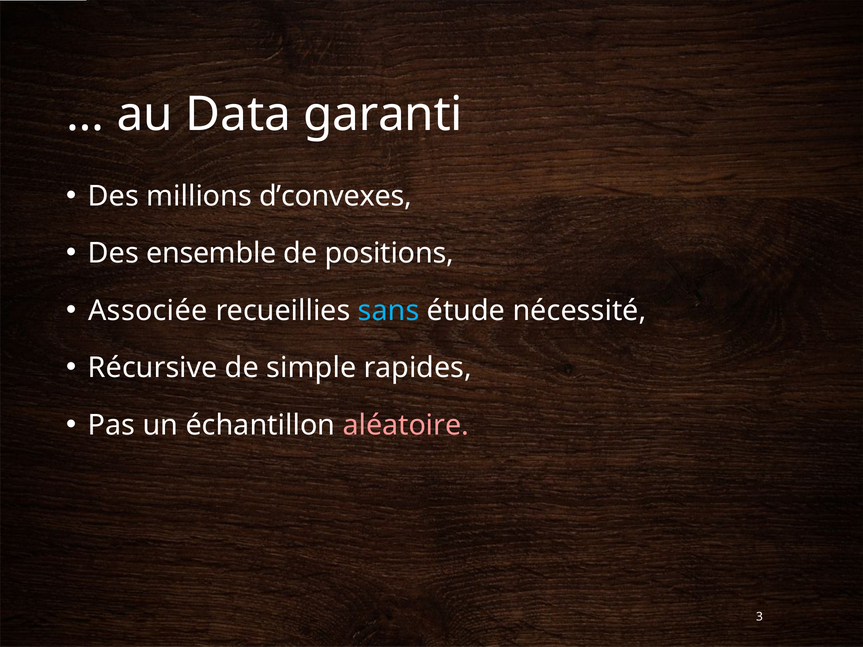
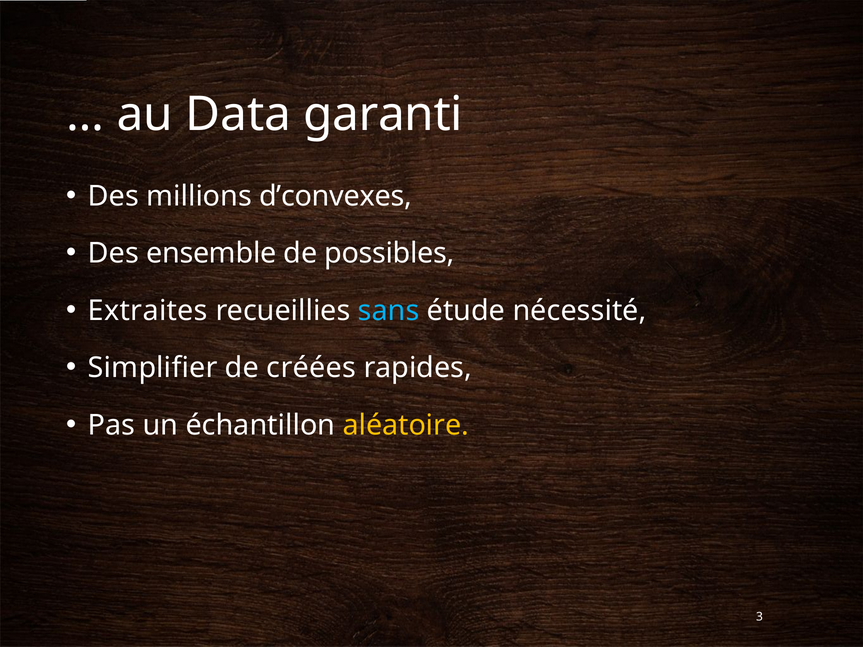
positions: positions -> possibles
Associée: Associée -> Extraites
Récursive: Récursive -> Simplifier
simple: simple -> créées
aléatoire colour: pink -> yellow
